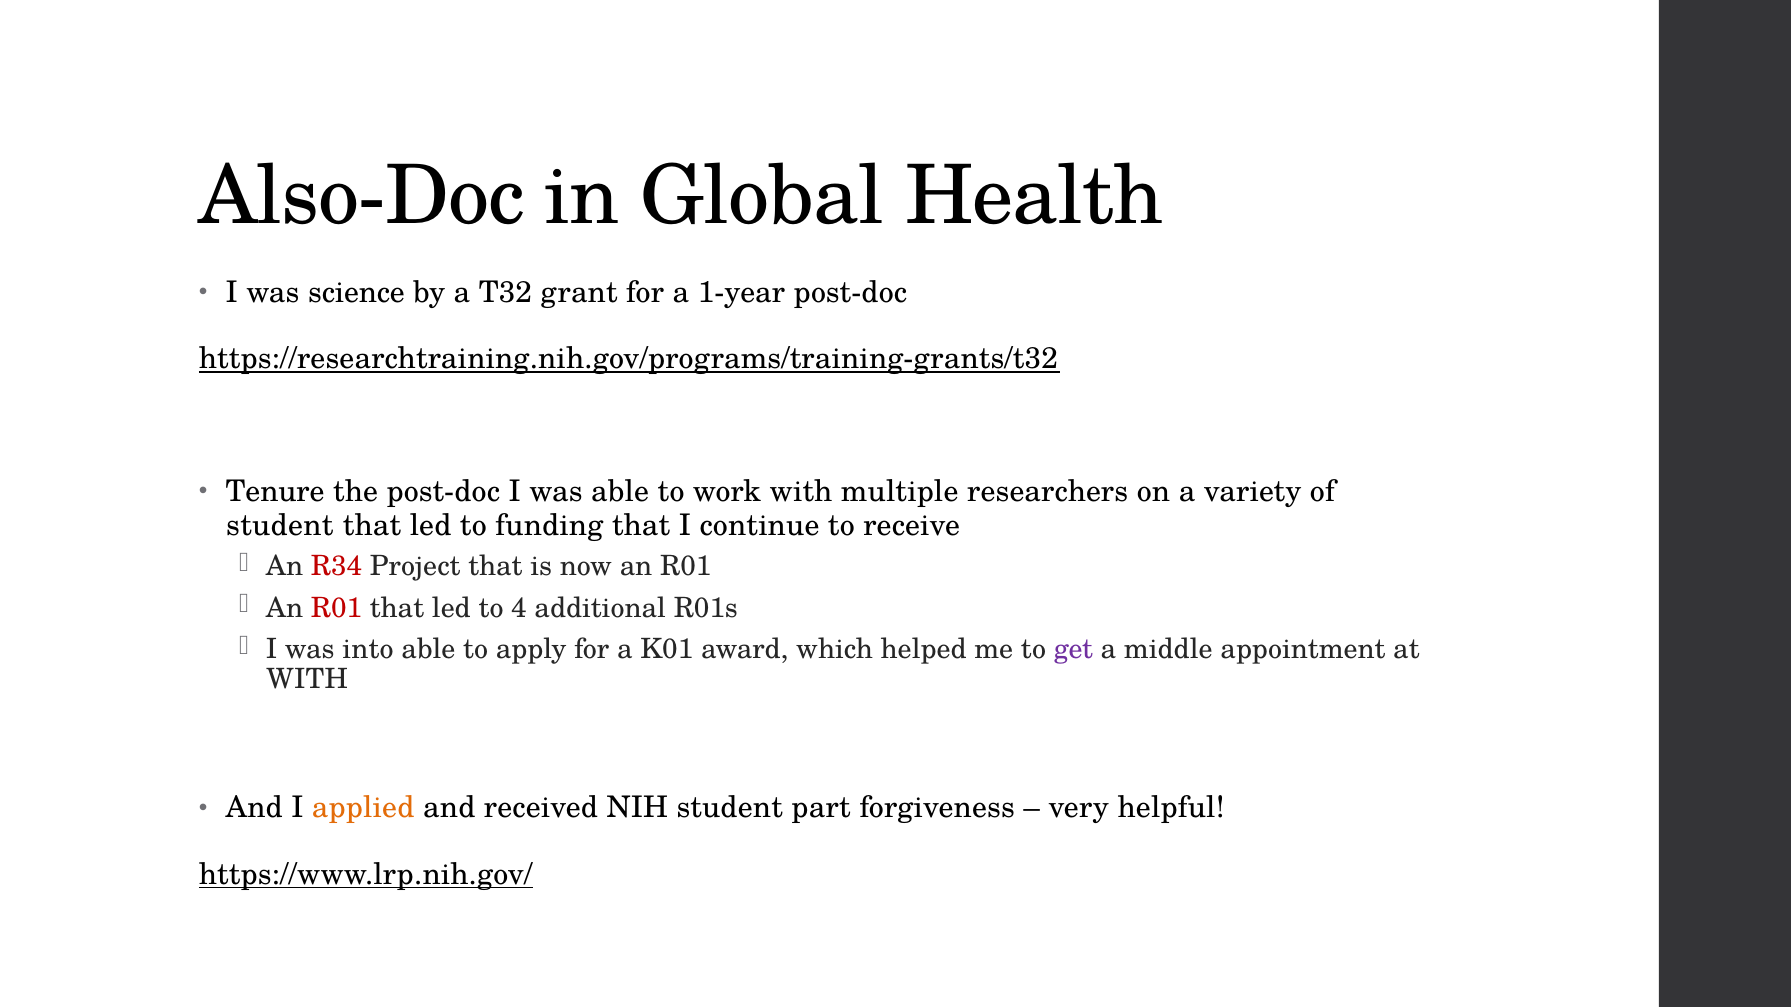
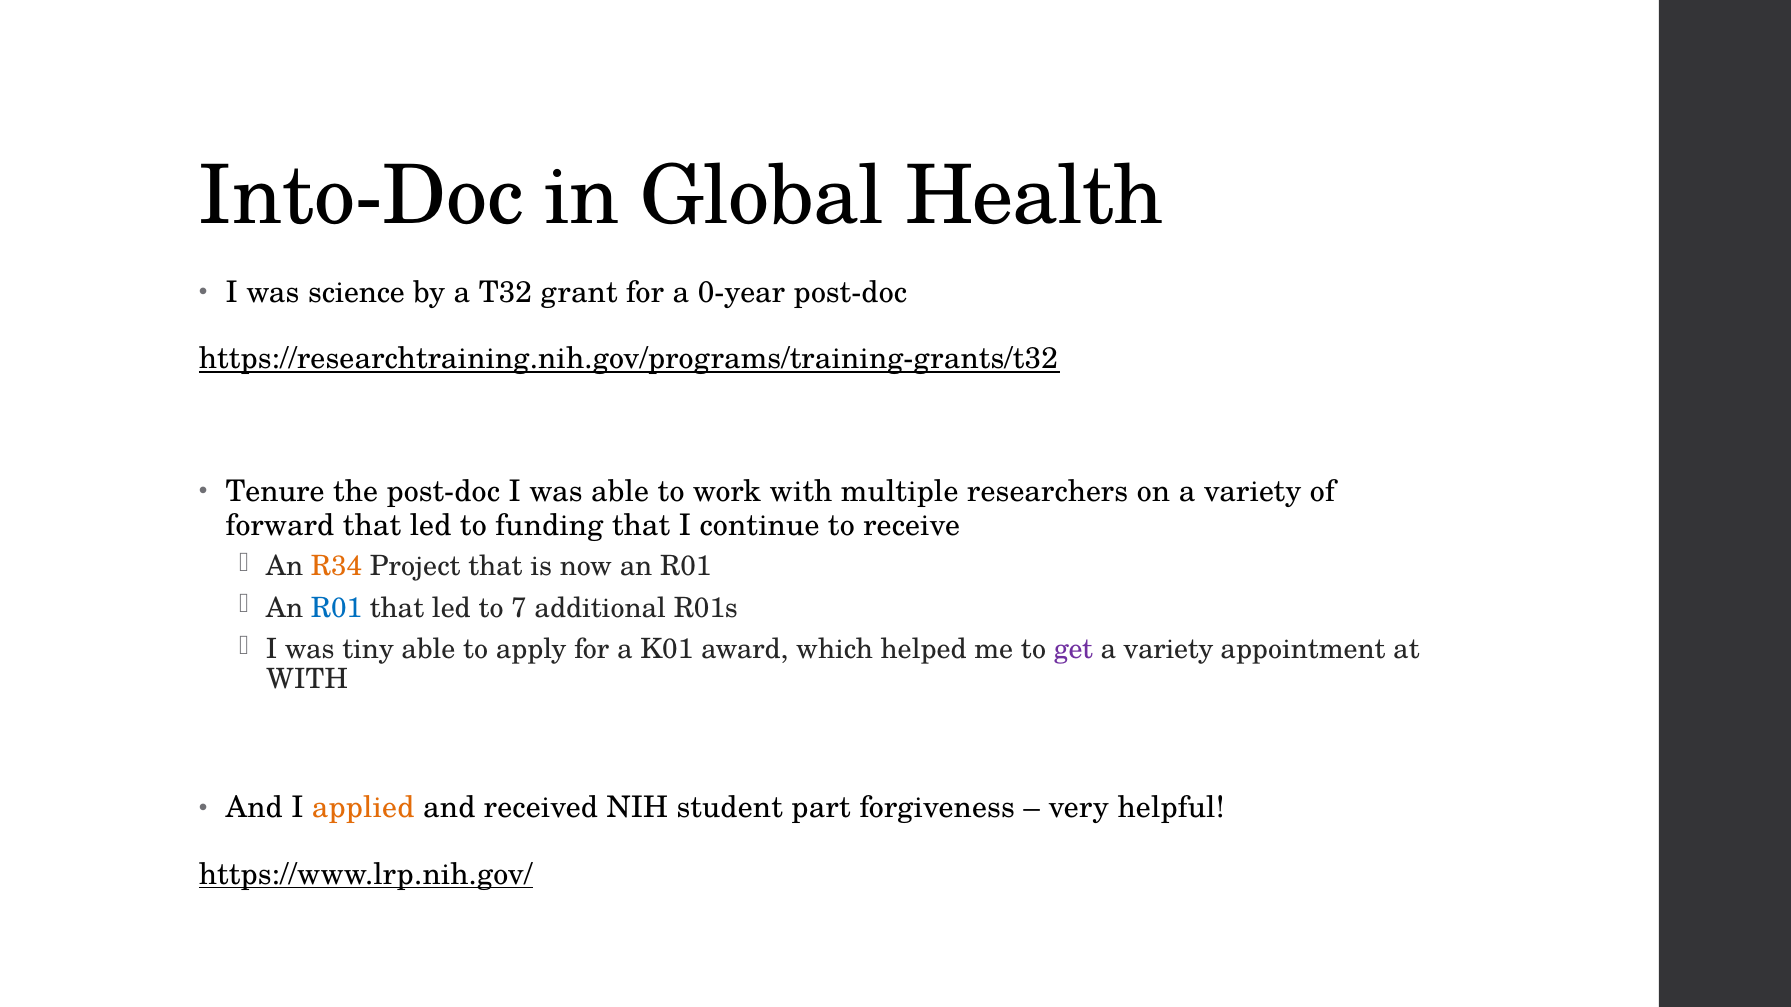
Also-Doc: Also-Doc -> Into-Doc
1-year: 1-year -> 0-year
student at (280, 526): student -> forward
R34 colour: red -> orange
R01 at (337, 608) colour: red -> blue
4: 4 -> 7
into: into -> tiny
middle at (1168, 650): middle -> variety
